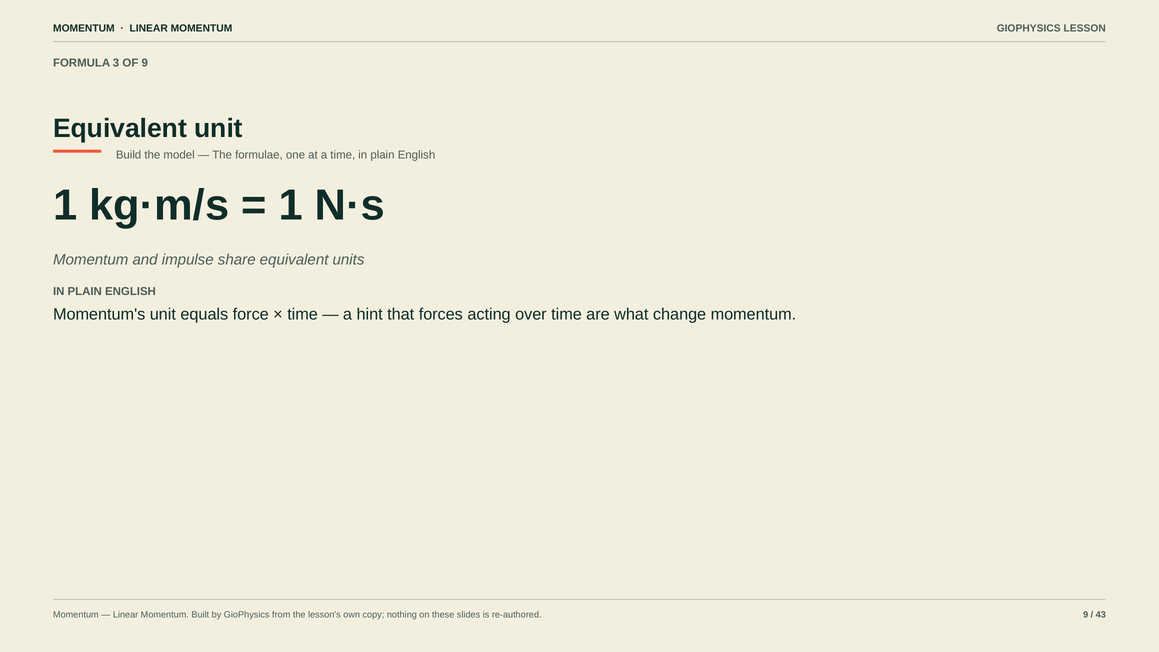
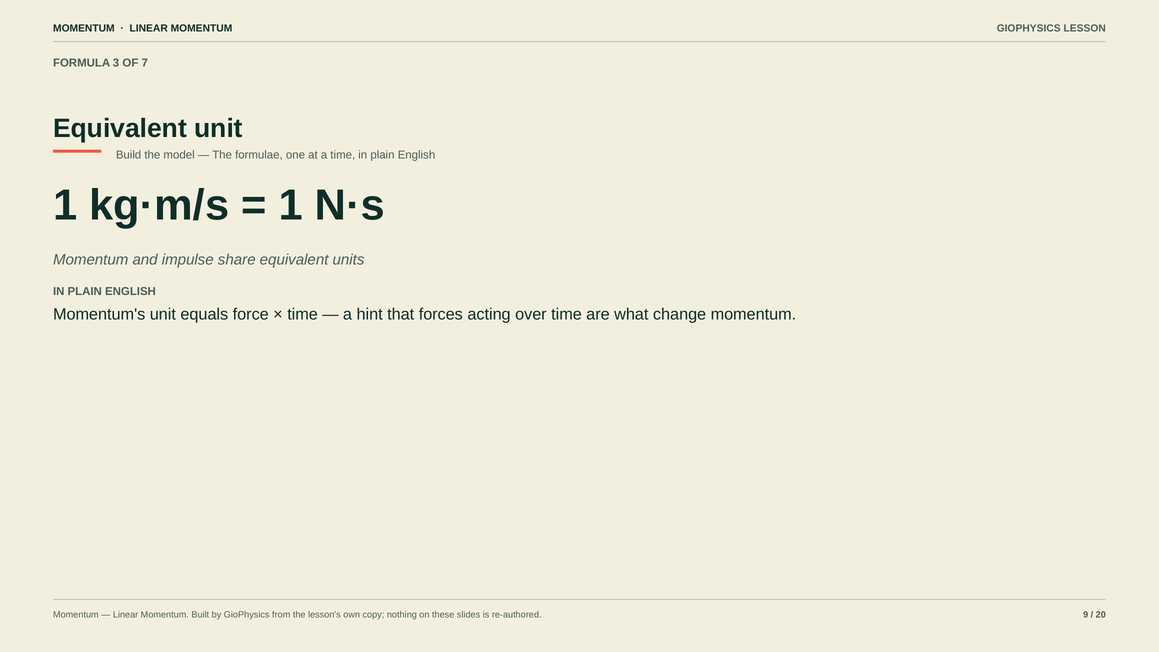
OF 9: 9 -> 7
43: 43 -> 20
